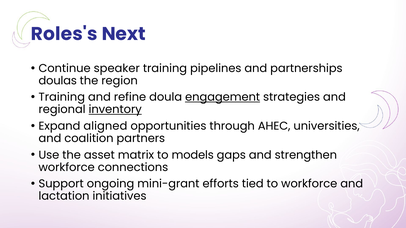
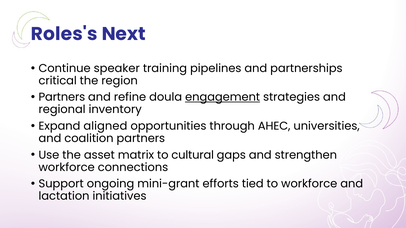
doulas: doulas -> critical
Training at (62, 97): Training -> Partners
inventory underline: present -> none
models: models -> cultural
